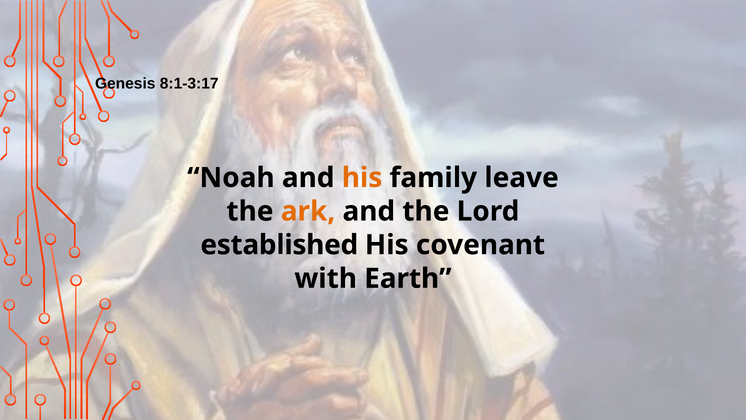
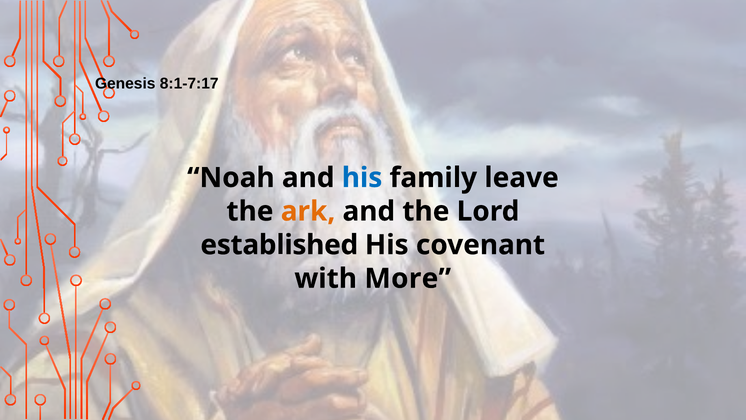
8:1-3:17: 8:1-3:17 -> 8:1-7:17
his at (362, 178) colour: orange -> blue
Earth: Earth -> More
